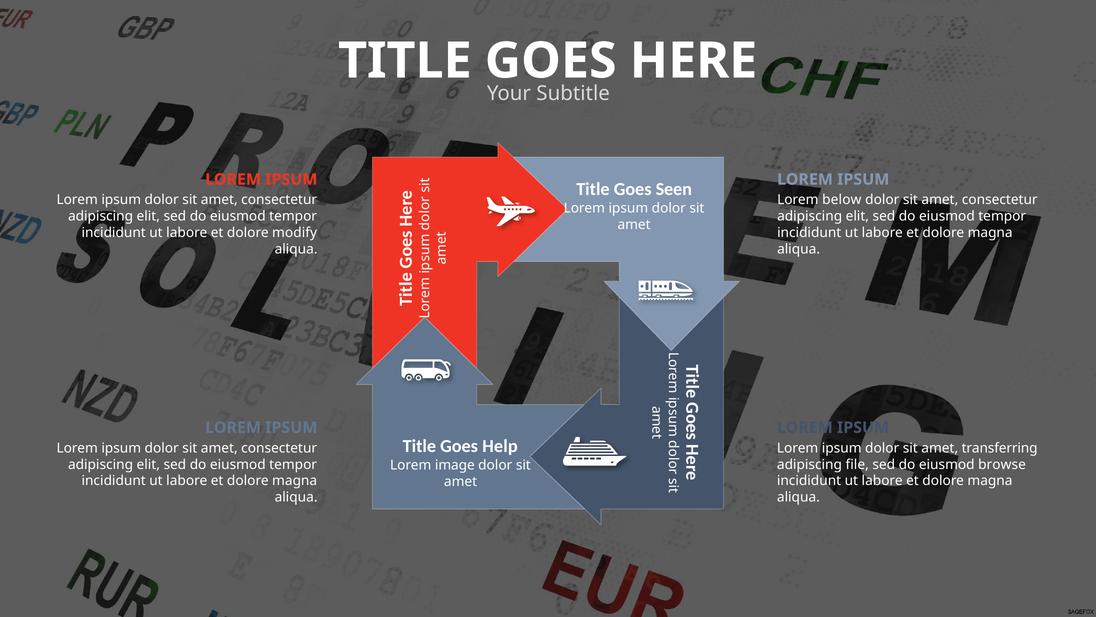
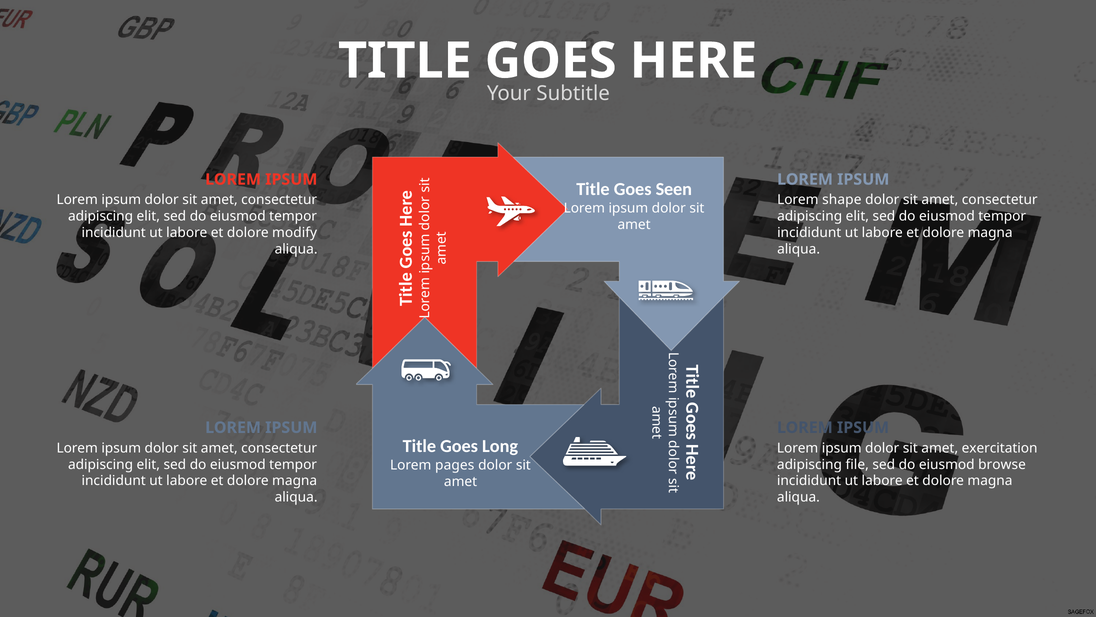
below: below -> shape
Help: Help -> Long
transferring: transferring -> exercitation
image: image -> pages
